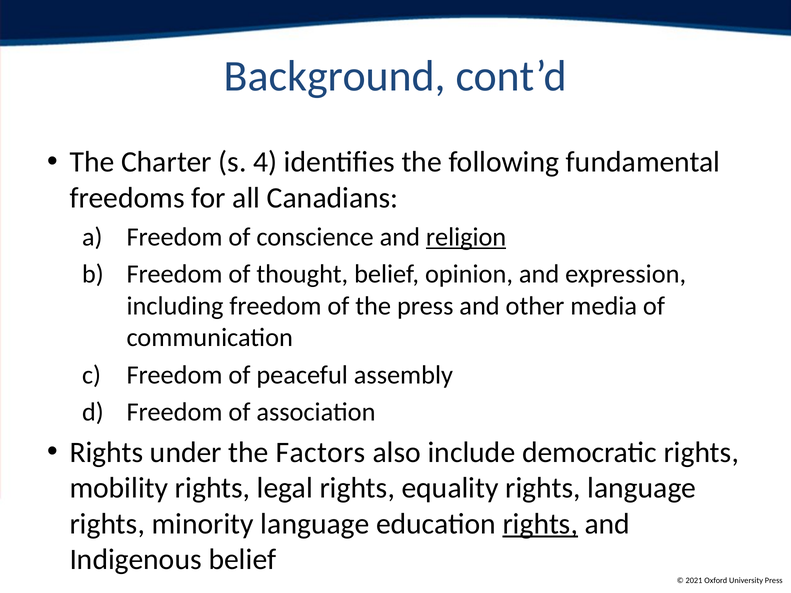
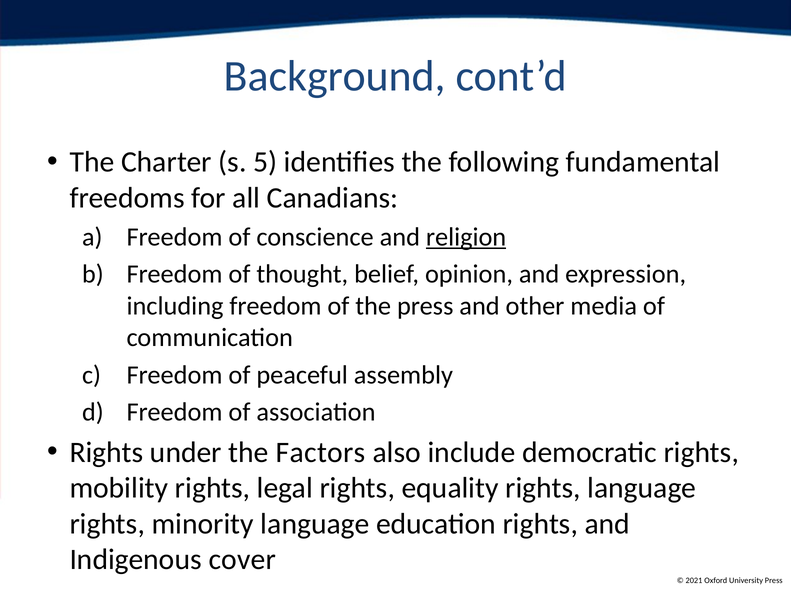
4: 4 -> 5
rights at (540, 524) underline: present -> none
Indigenous belief: belief -> cover
